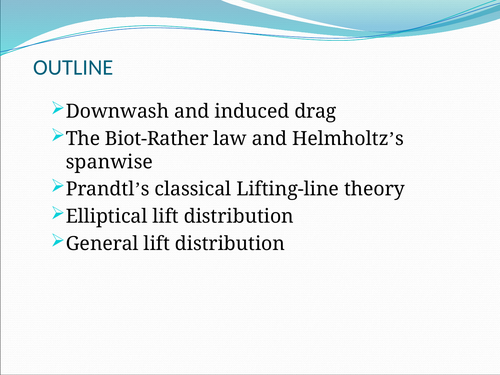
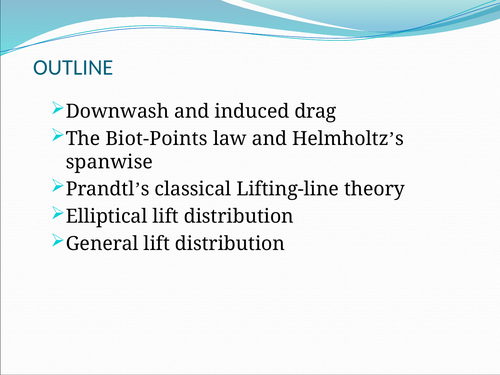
Biot-Rather: Biot-Rather -> Biot-Points
